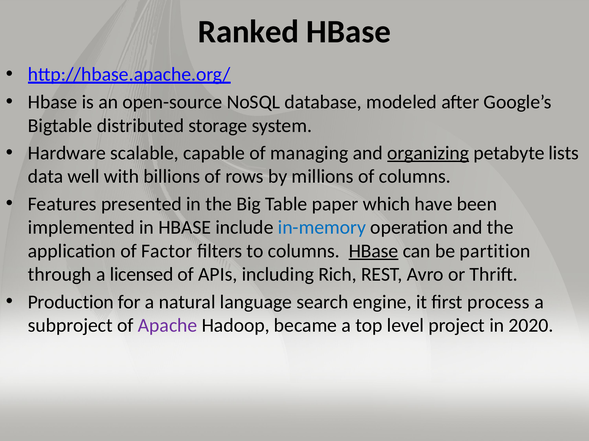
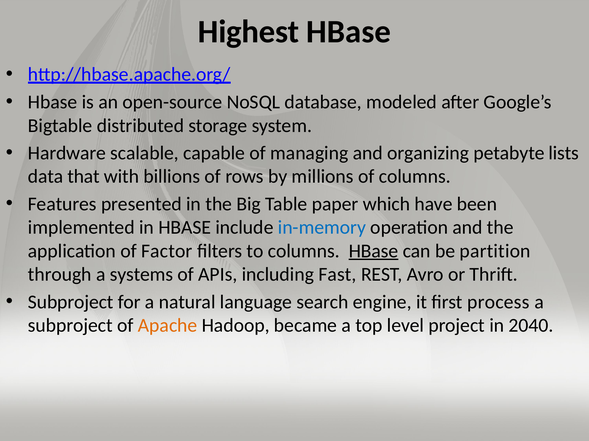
Ranked: Ranked -> Highest
organizing underline: present -> none
well: well -> that
licensed: licensed -> systems
Rich: Rich -> Fast
Production at (71, 302): Production -> Subproject
Apache colour: purple -> orange
2020: 2020 -> 2040
